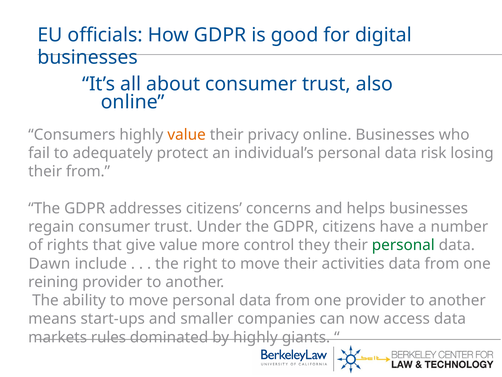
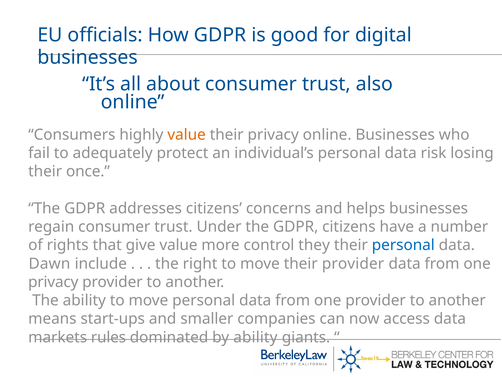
their from: from -> once
personal at (403, 245) colour: green -> blue
their activities: activities -> provider
reining at (53, 282): reining -> privacy
by highly: highly -> ability
